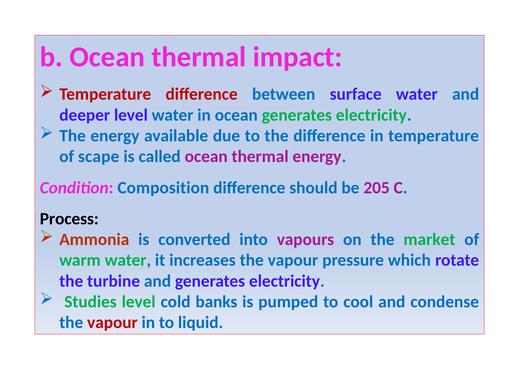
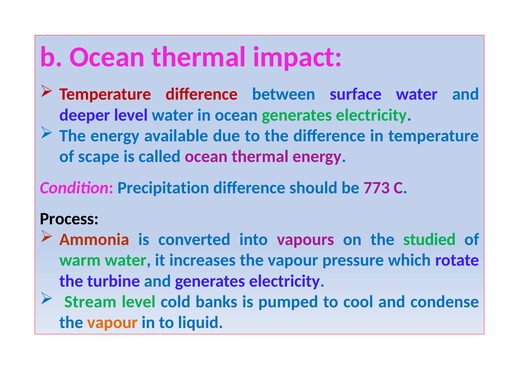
Composition: Composition -> Precipitation
205: 205 -> 773
market: market -> studied
Studies: Studies -> Stream
vapour at (112, 323) colour: red -> orange
